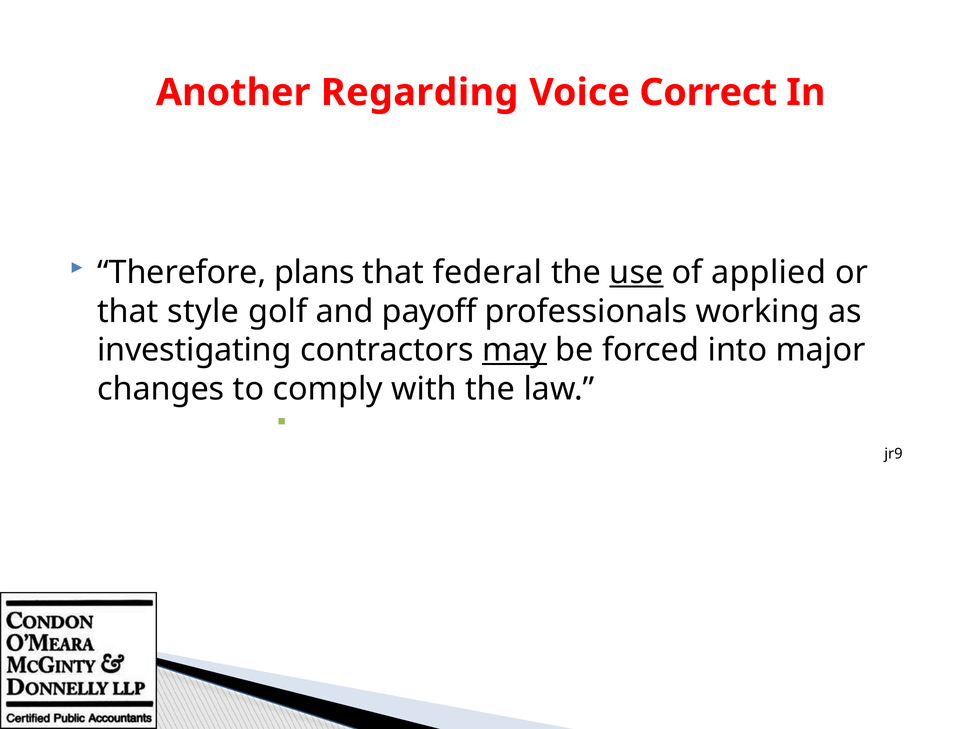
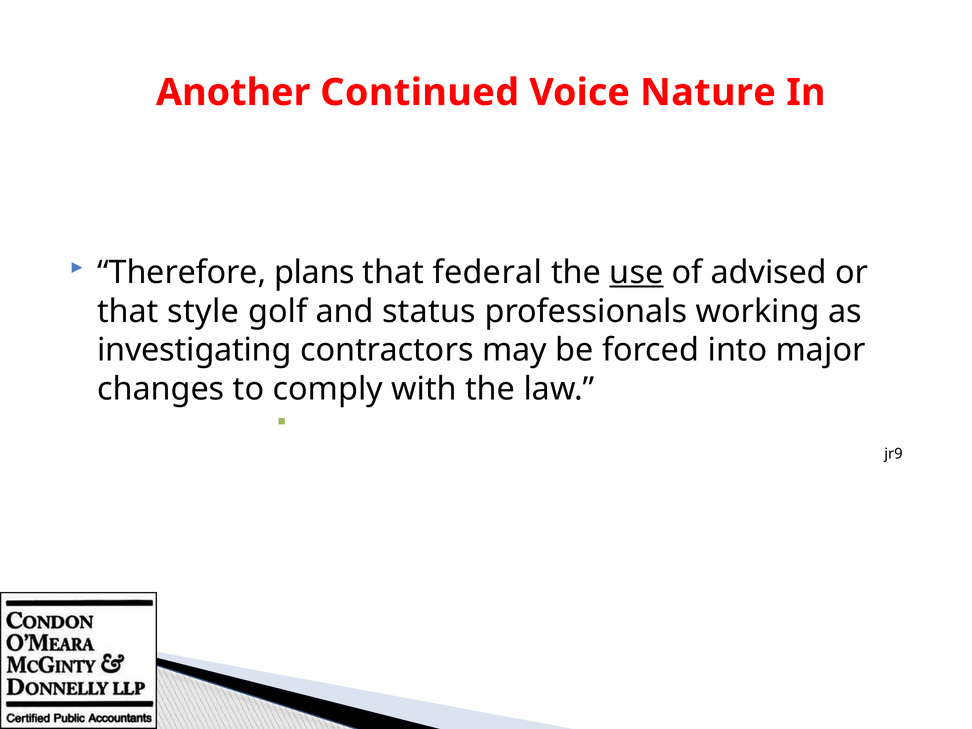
Regarding: Regarding -> Continued
Correct: Correct -> Nature
applied: applied -> advised
payoff: payoff -> status
may underline: present -> none
